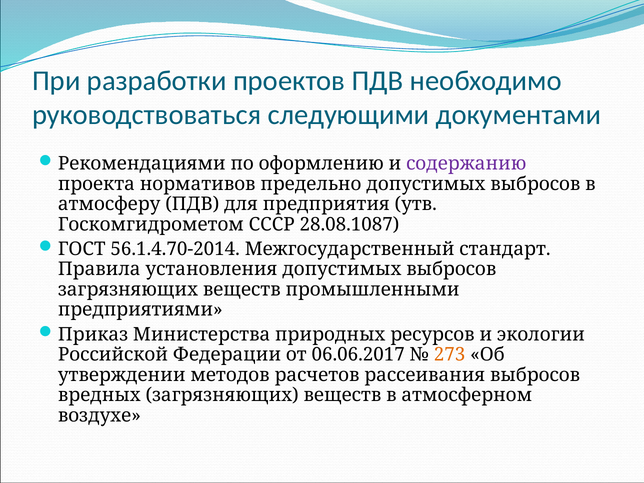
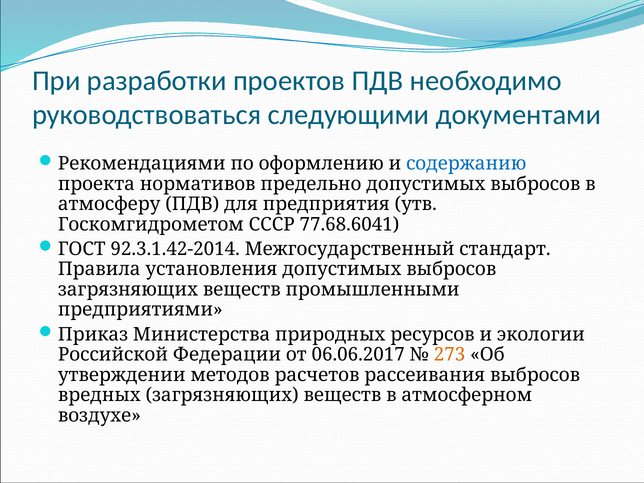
содержанию colour: purple -> blue
28.08.1087: 28.08.1087 -> 77.68.6041
56.1.4.70-2014: 56.1.4.70-2014 -> 92.3.1.42-2014
